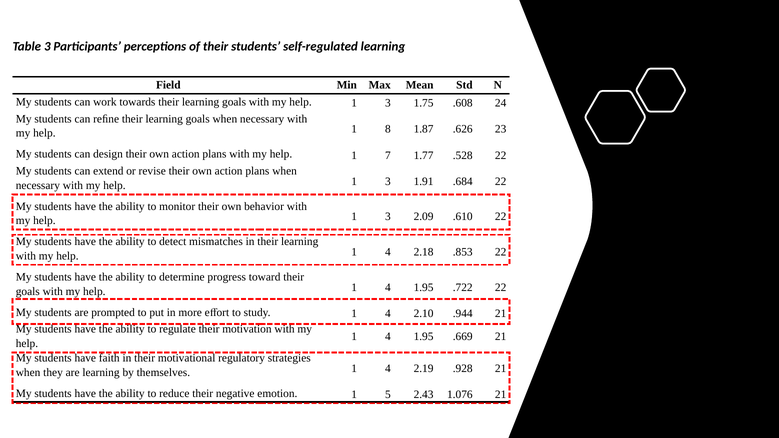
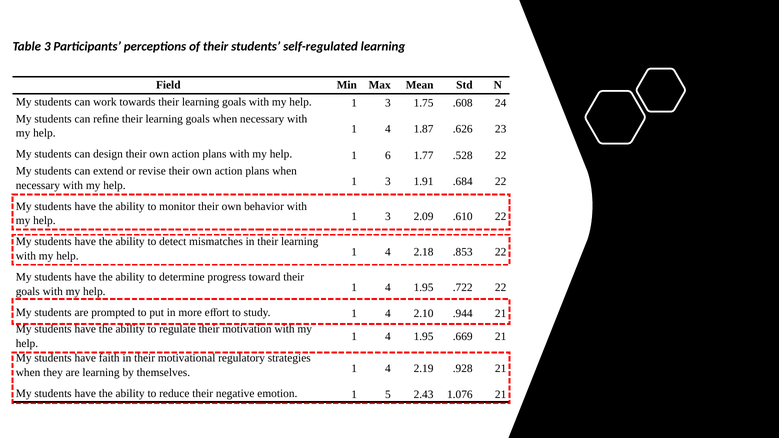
8 at (388, 129): 8 -> 4
7: 7 -> 6
